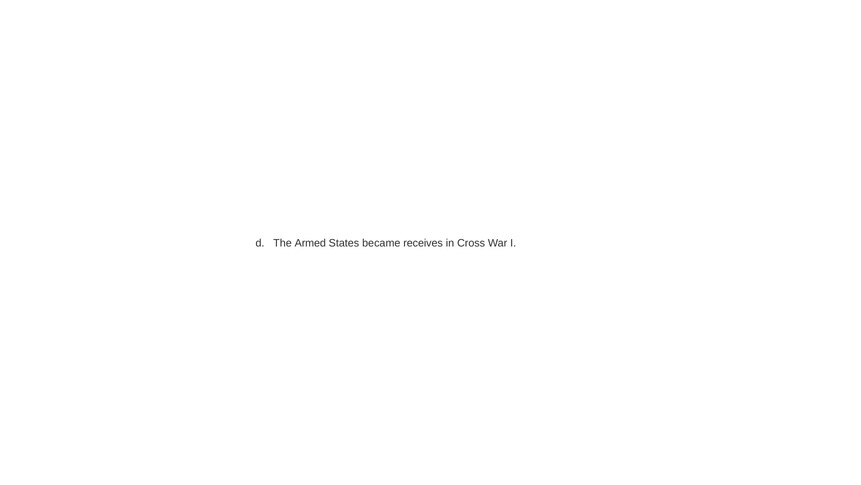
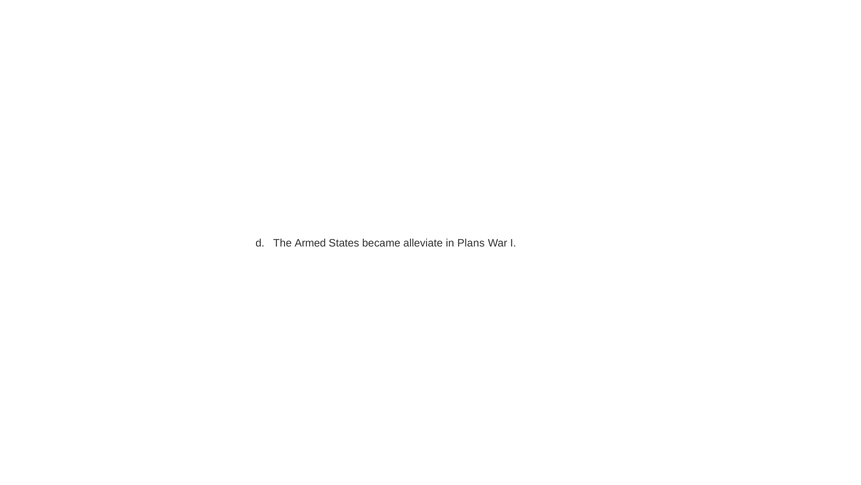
receives: receives -> alleviate
Cross: Cross -> Plans
